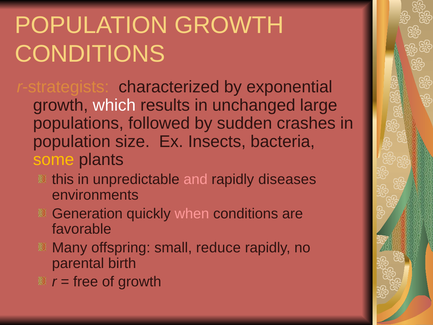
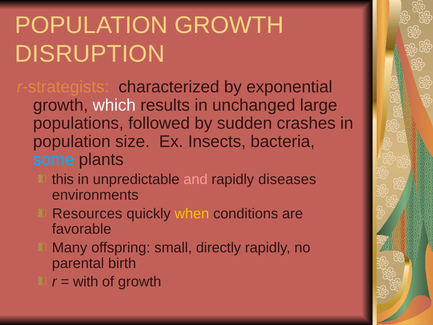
CONDITIONS at (90, 54): CONDITIONS -> DISRUPTION
some colour: yellow -> light blue
Generation: Generation -> Resources
when colour: pink -> yellow
reduce: reduce -> directly
free: free -> with
